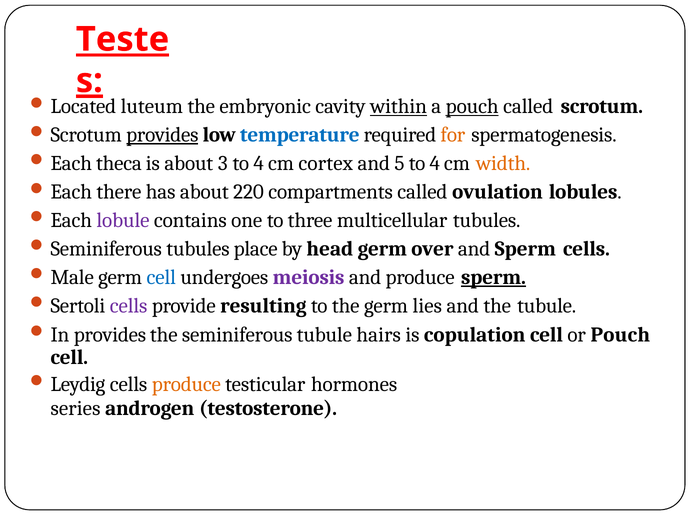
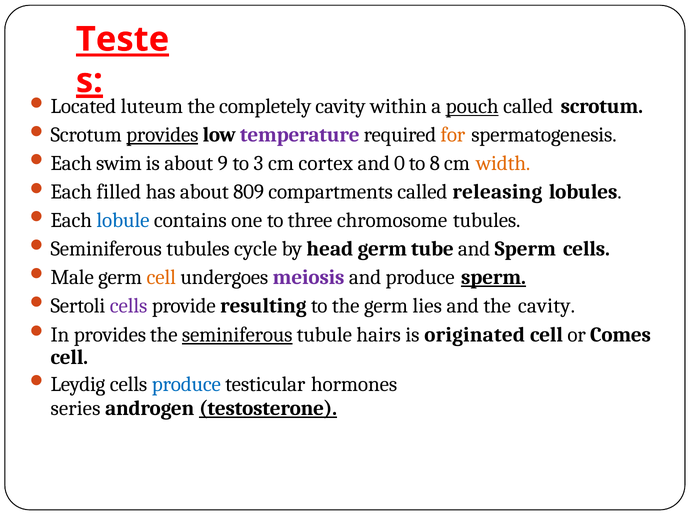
embryonic: embryonic -> completely
within underline: present -> none
temperature colour: blue -> purple
theca: theca -> swim
3: 3 -> 9
4 at (259, 163): 4 -> 3
5: 5 -> 0
4 at (435, 163): 4 -> 8
there: there -> filled
220: 220 -> 809
ovulation: ovulation -> releasing
lobule colour: purple -> blue
multicellular: multicellular -> chromosome
place: place -> cycle
over: over -> tube
cell at (161, 278) colour: blue -> orange
the tubule: tubule -> cavity
seminiferous underline: none -> present
copulation: copulation -> originated
or Pouch: Pouch -> Comes
produce at (186, 385) colour: orange -> blue
testosterone underline: none -> present
